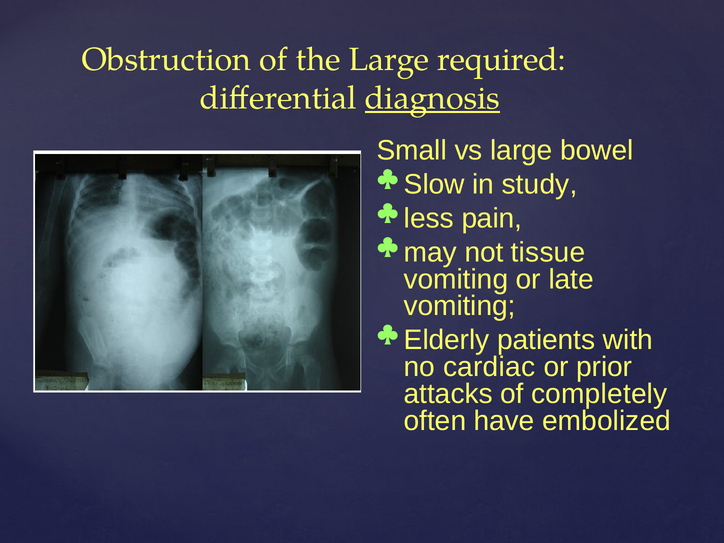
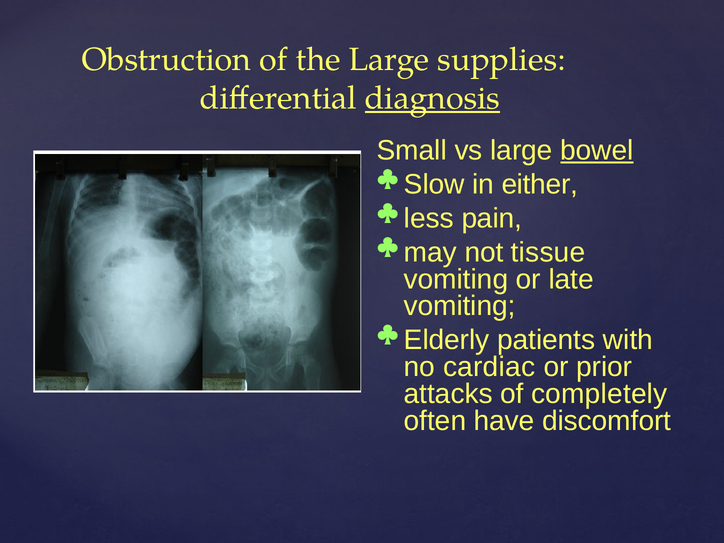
required: required -> supplies
bowel underline: none -> present
study: study -> either
embolized: embolized -> discomfort
